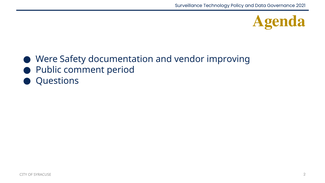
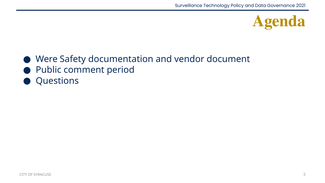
improving: improving -> document
